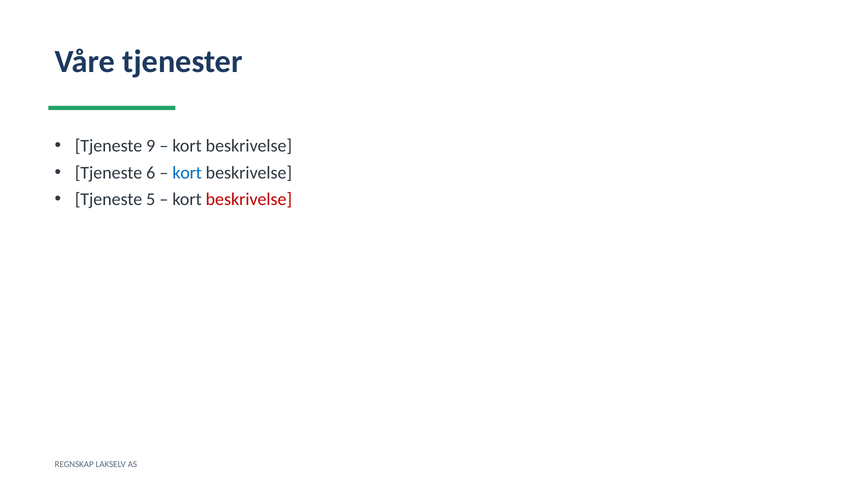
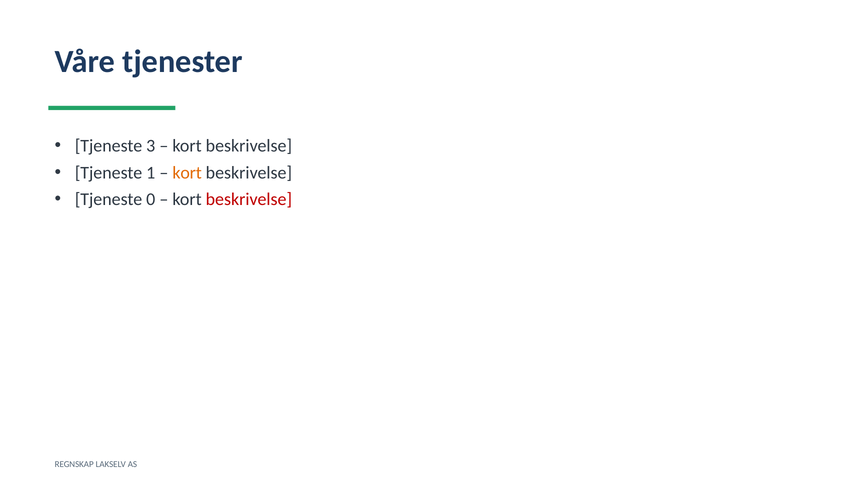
9: 9 -> 3
6: 6 -> 1
kort at (187, 173) colour: blue -> orange
5: 5 -> 0
